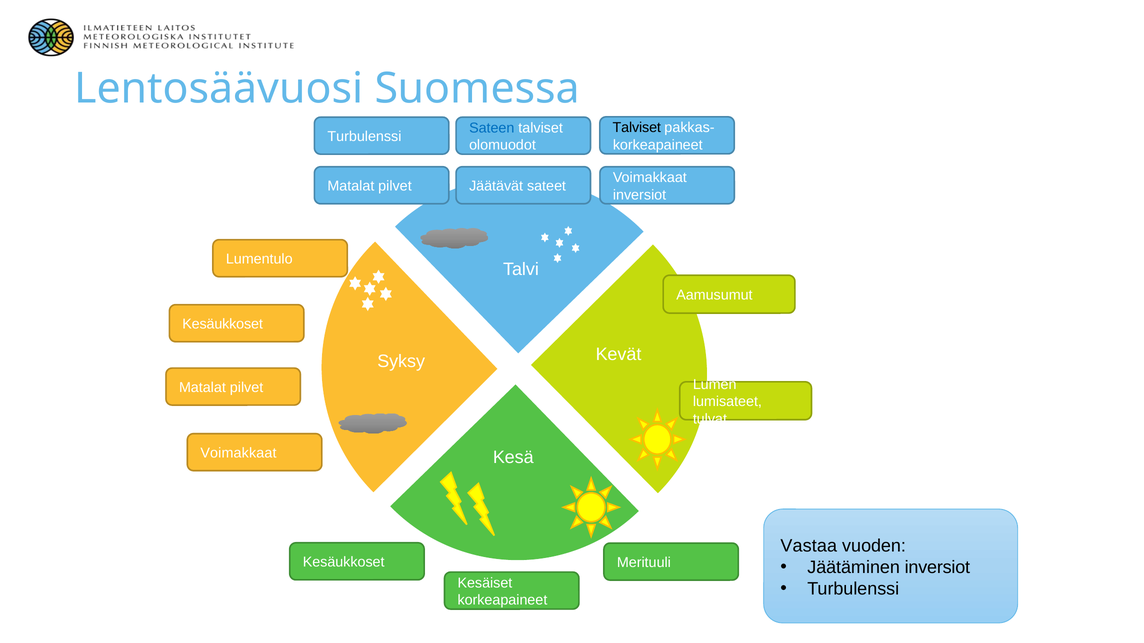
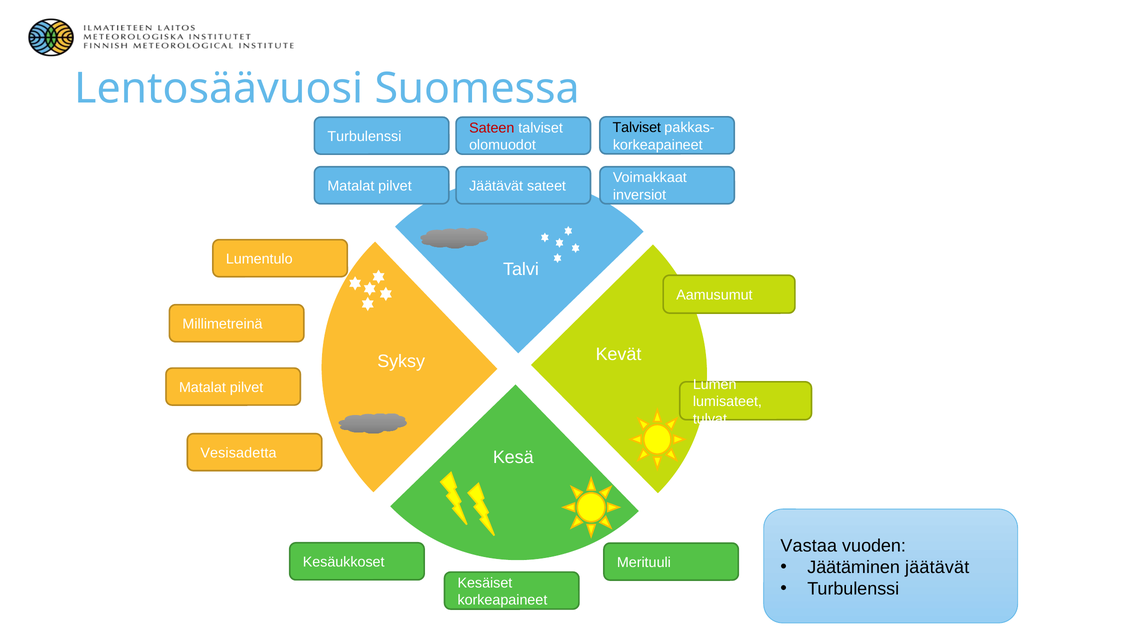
Sateen colour: blue -> red
Kesäukkoset at (223, 324): Kesäukkoset -> Millimetreinä
Voimakkaat at (238, 453): Voimakkaat -> Vesisadetta
Jäätäminen inversiot: inversiot -> jäätävät
